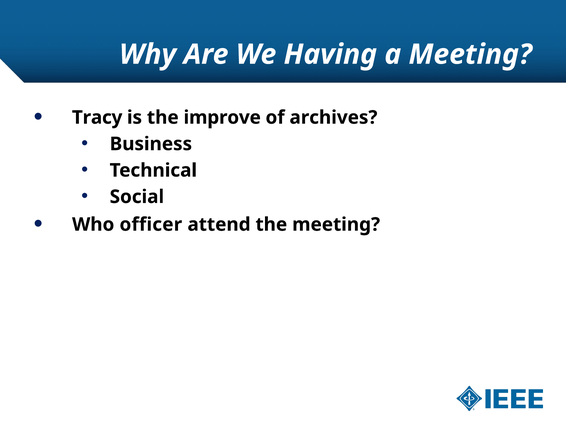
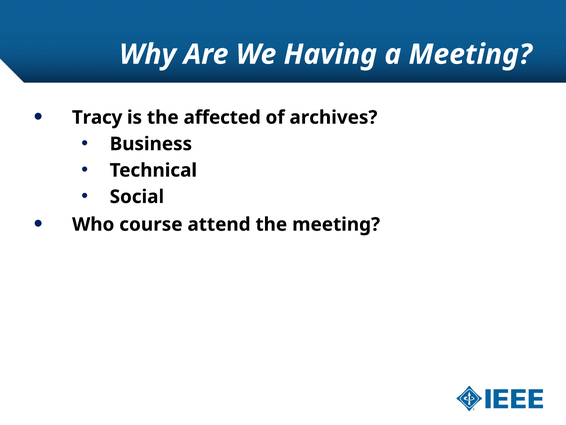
improve: improve -> affected
officer: officer -> course
